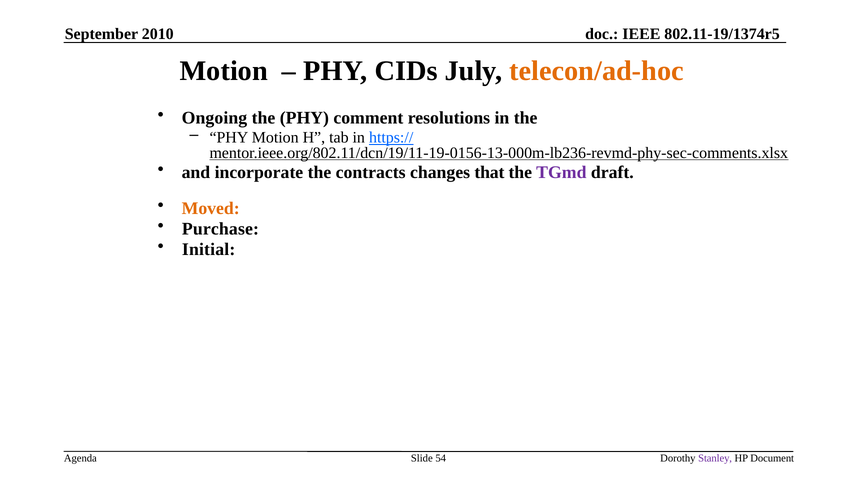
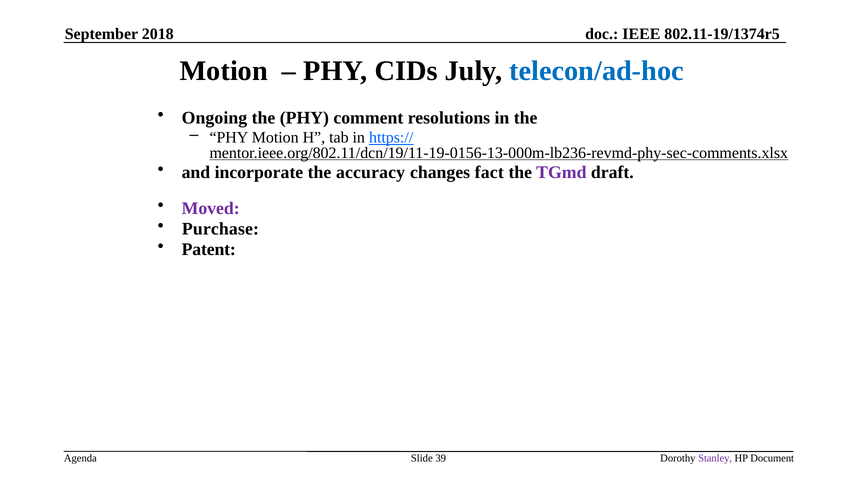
2010: 2010 -> 2018
telecon/ad-hoc colour: orange -> blue
contracts: contracts -> accuracy
that: that -> fact
Moved colour: orange -> purple
Initial: Initial -> Patent
54: 54 -> 39
